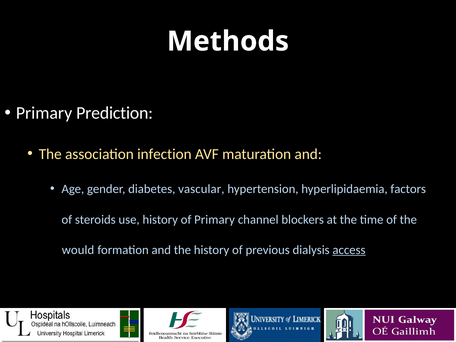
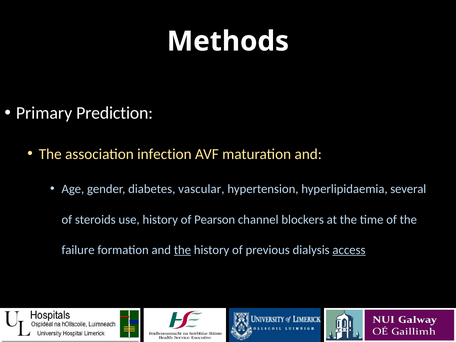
factors: factors -> several
of Primary: Primary -> Pearson
would: would -> failure
the at (182, 250) underline: none -> present
